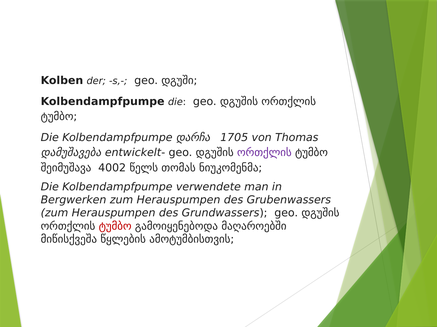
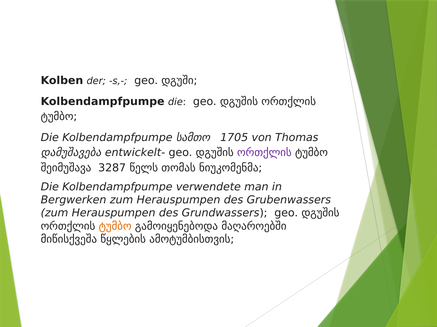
დარჩა: დარჩა -> სამთო
4002: 4002 -> 3287
ტუმბო at (115, 227) colour: red -> orange
